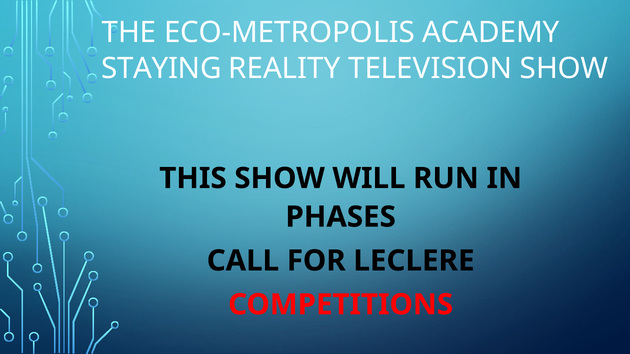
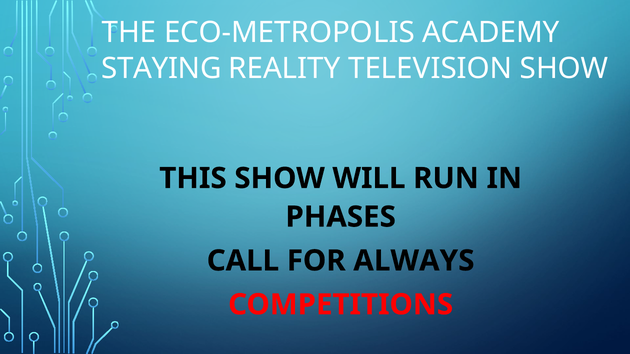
LECLERE: LECLERE -> ALWAYS
